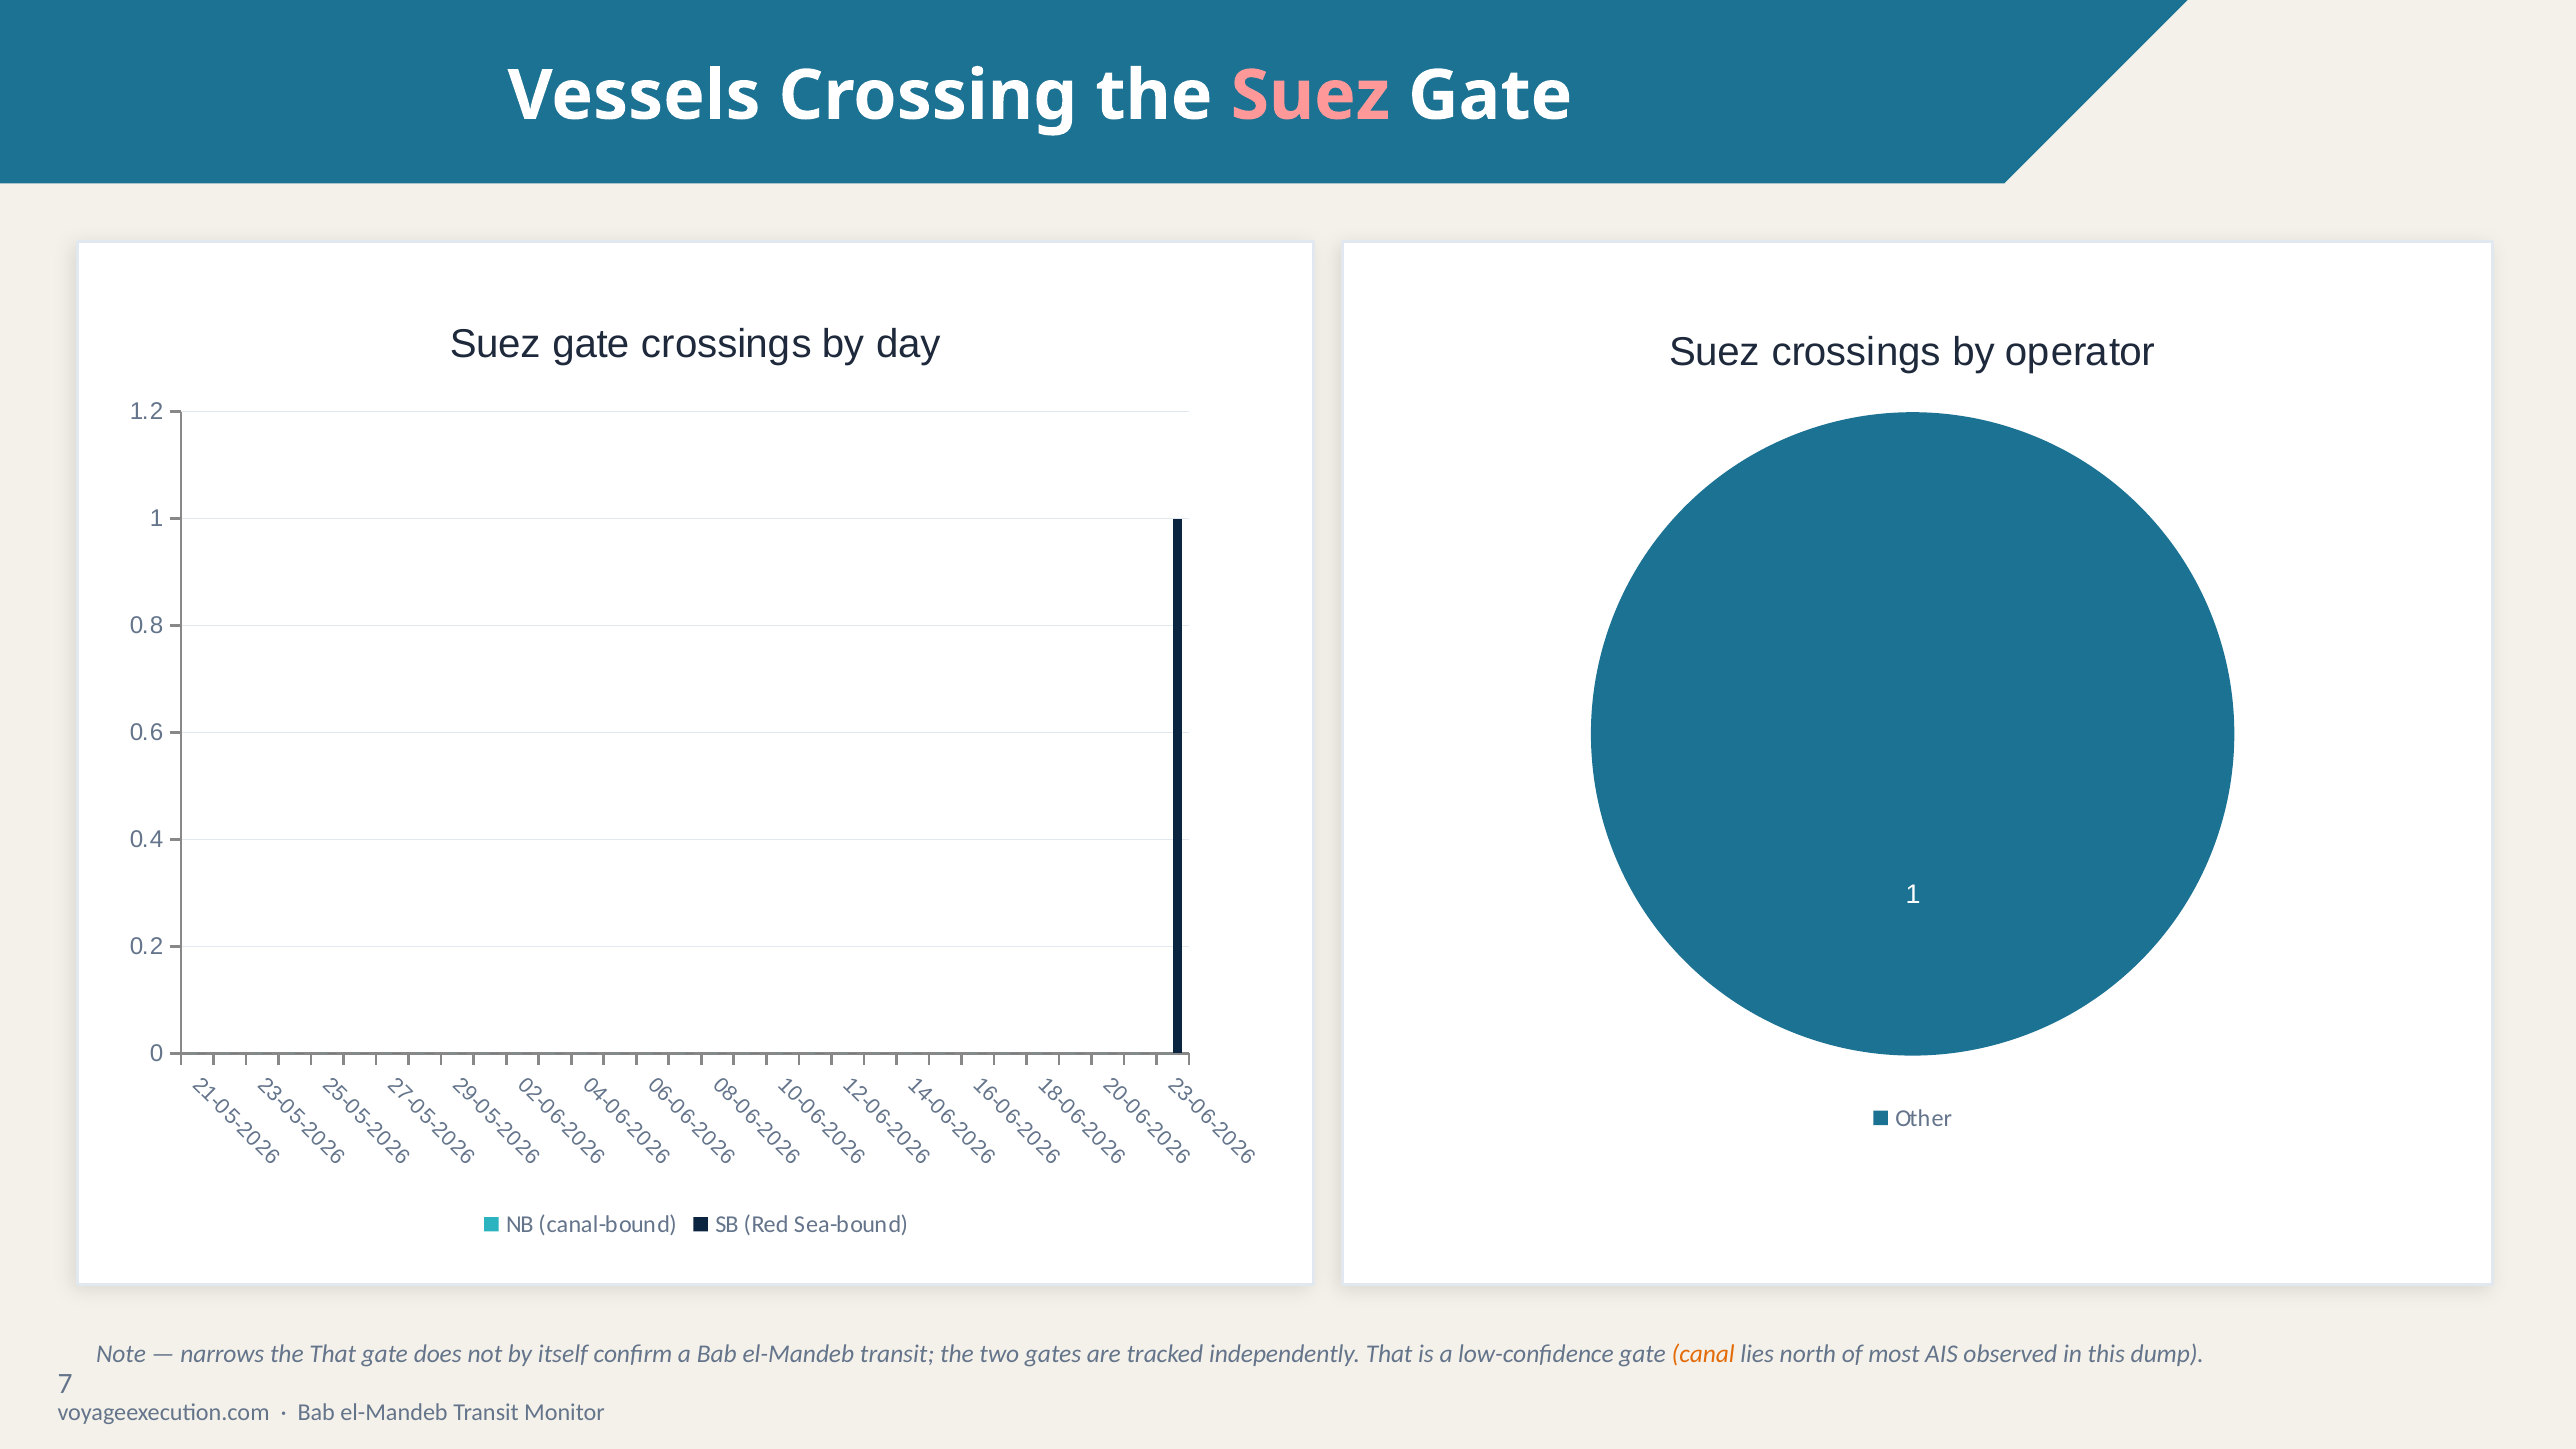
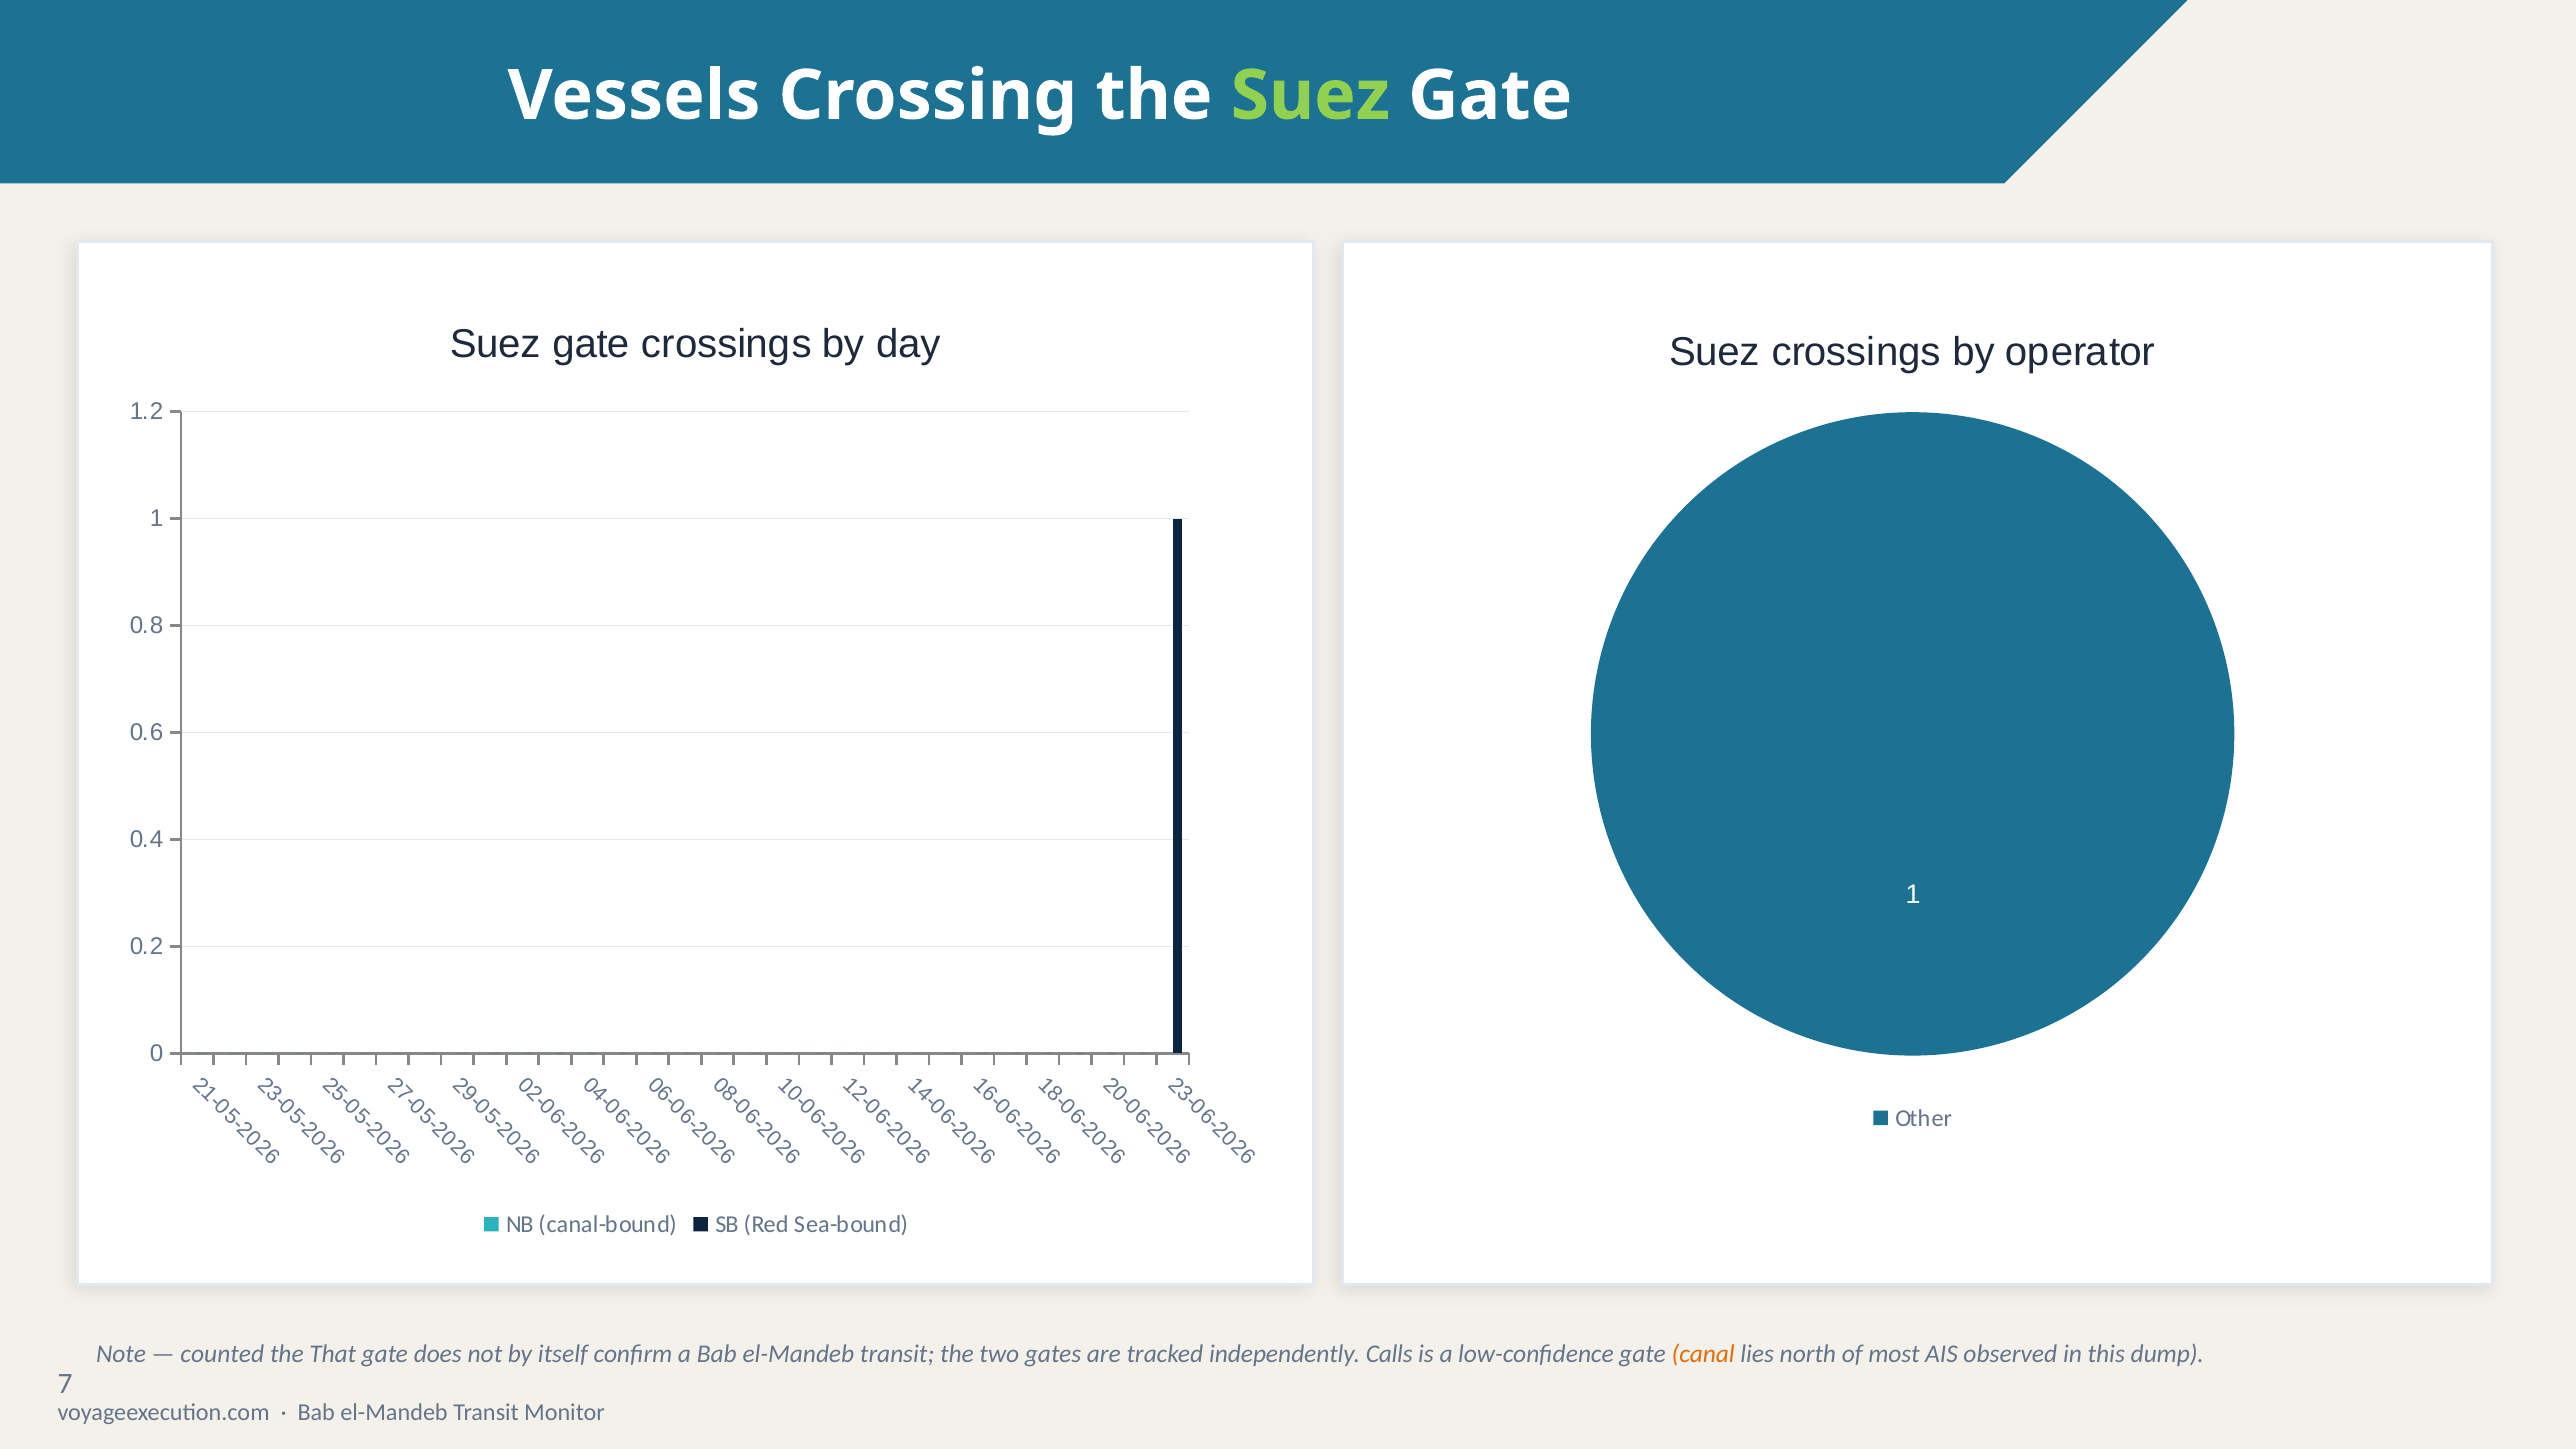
Suez at (1310, 96) colour: pink -> light green
narrows: narrows -> counted
independently That: That -> Calls
